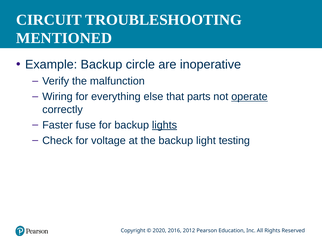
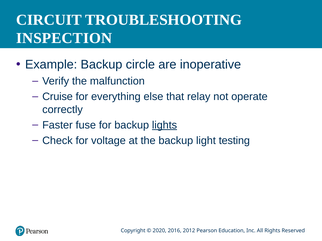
MENTIONED: MENTIONED -> INSPECTION
Wiring: Wiring -> Cruise
parts: parts -> relay
operate underline: present -> none
